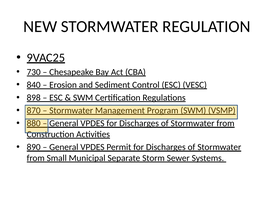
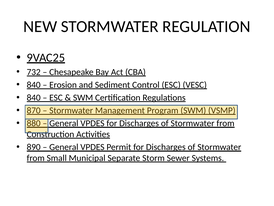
730: 730 -> 732
898 at (34, 97): 898 -> 840
